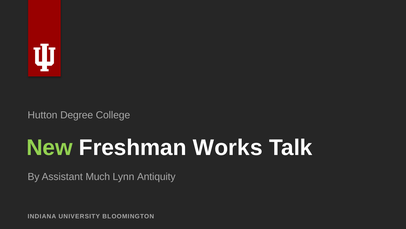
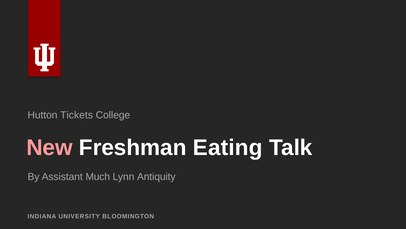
Degree: Degree -> Tickets
New colour: light green -> pink
Works: Works -> Eating
